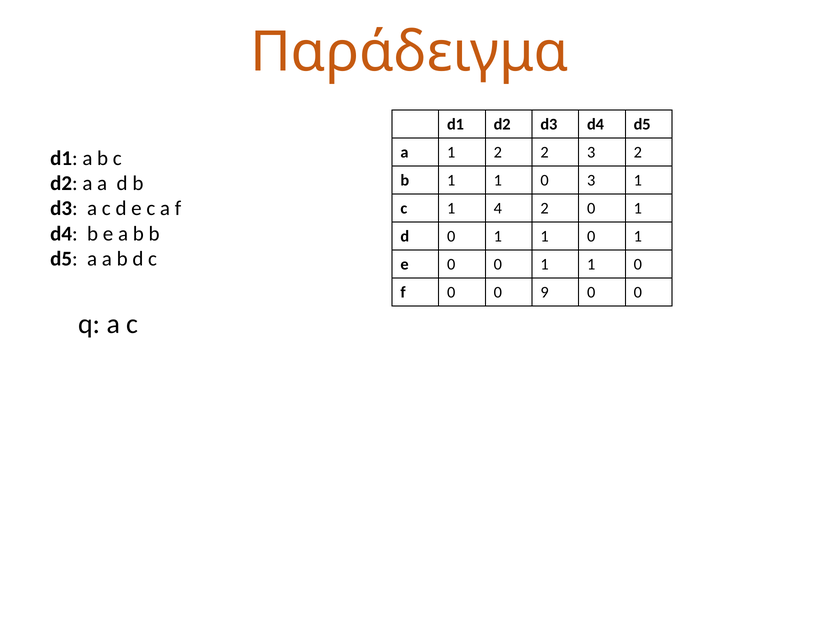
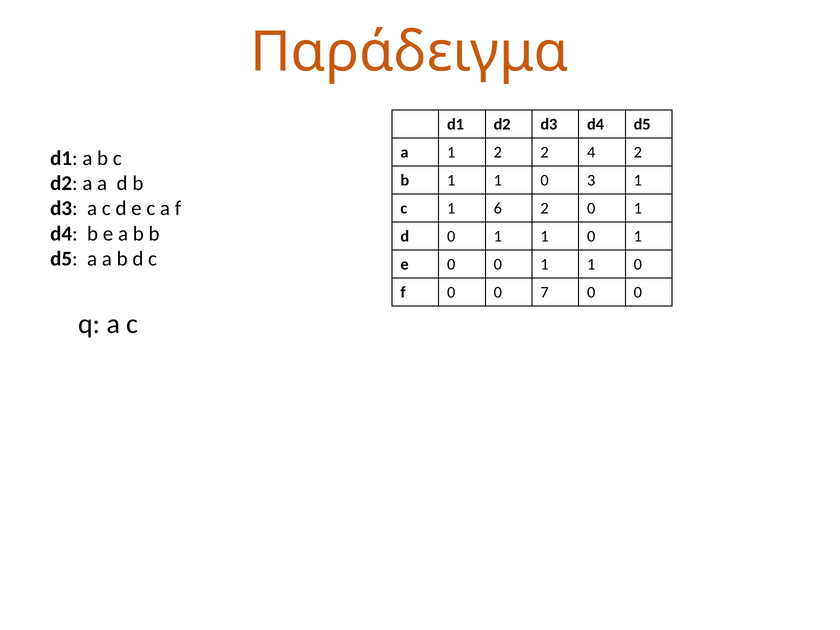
2 3: 3 -> 4
4: 4 -> 6
9: 9 -> 7
